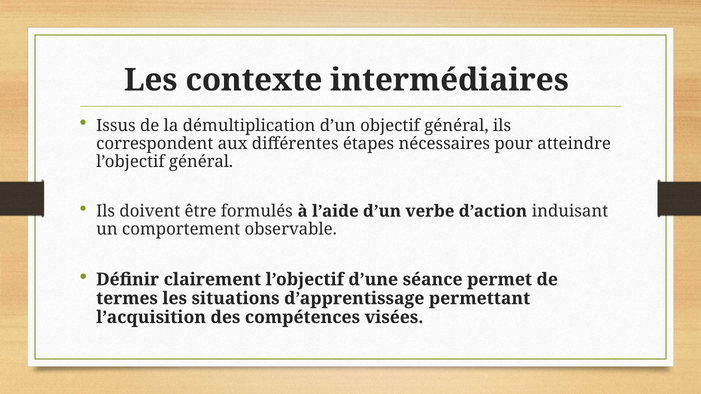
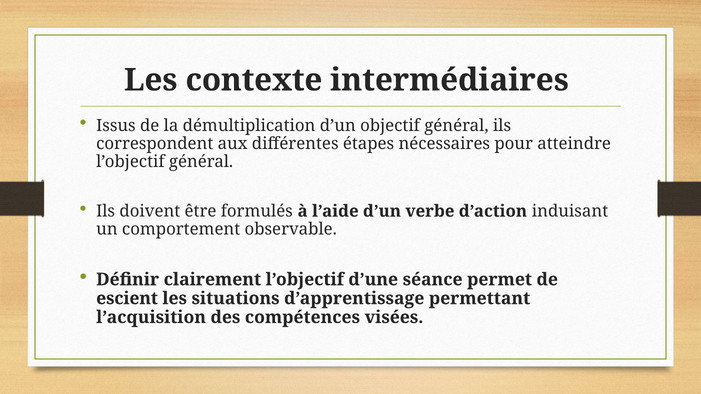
termes: termes -> escient
